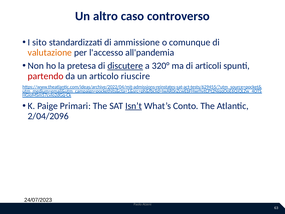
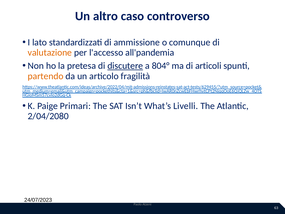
sito: sito -> lato
320°: 320° -> 804°
partendo colour: red -> orange
riuscire: riuscire -> fragilità
Isn’t underline: present -> none
Conto: Conto -> Livelli
2/04/2096: 2/04/2096 -> 2/04/2080
